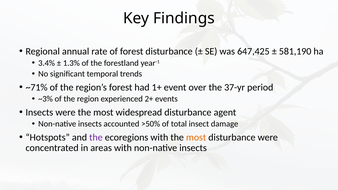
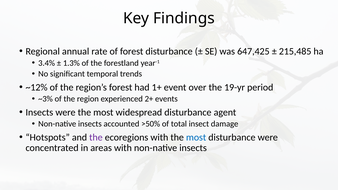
581,190: 581,190 -> 215,485
~71%: ~71% -> ~12%
37-yr: 37-yr -> 19-yr
most at (196, 137) colour: orange -> blue
